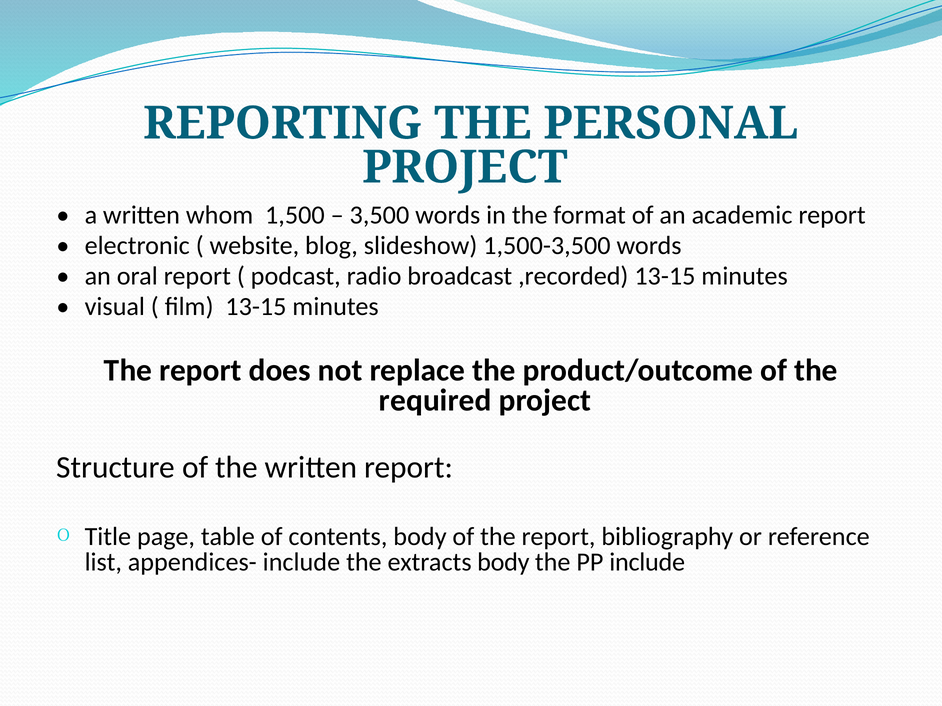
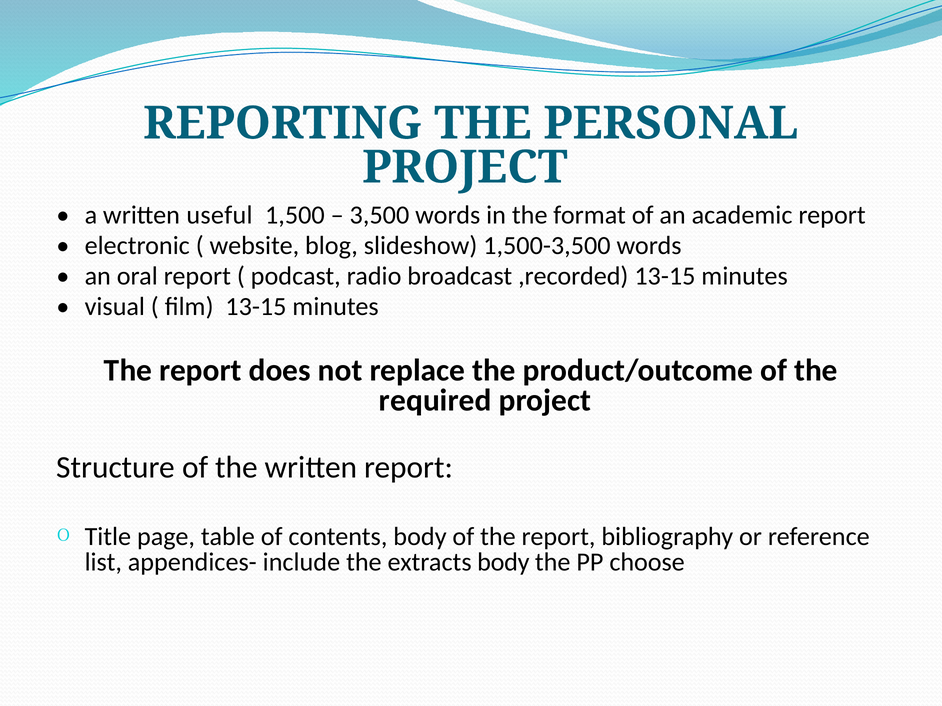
whom: whom -> useful
PP include: include -> choose
